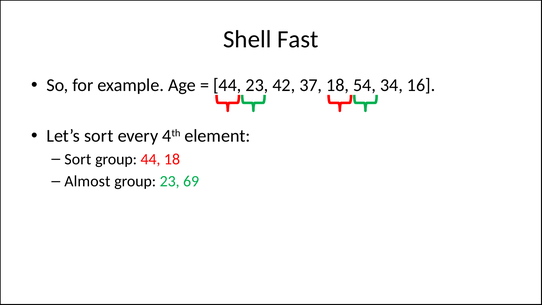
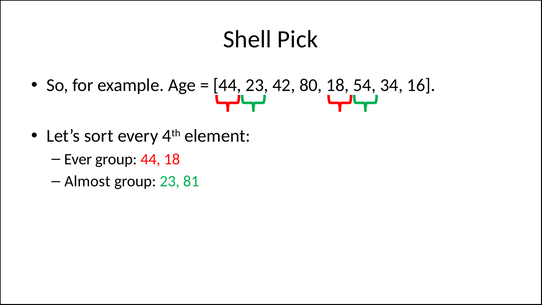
Fast: Fast -> Pick
37: 37 -> 80
Sort at (78, 159): Sort -> Ever
69: 69 -> 81
